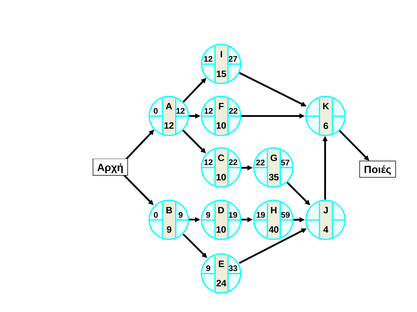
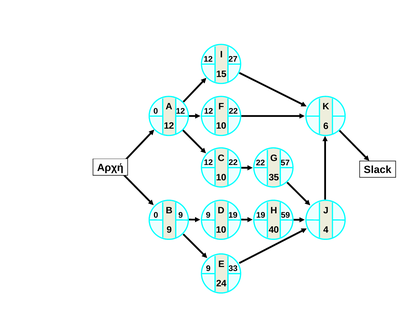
Ποιές: Ποιές -> Slack
